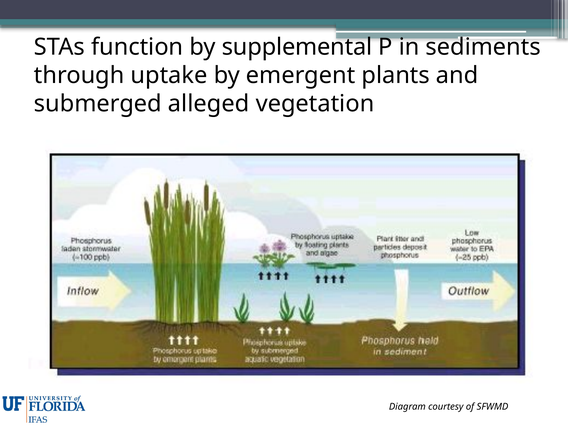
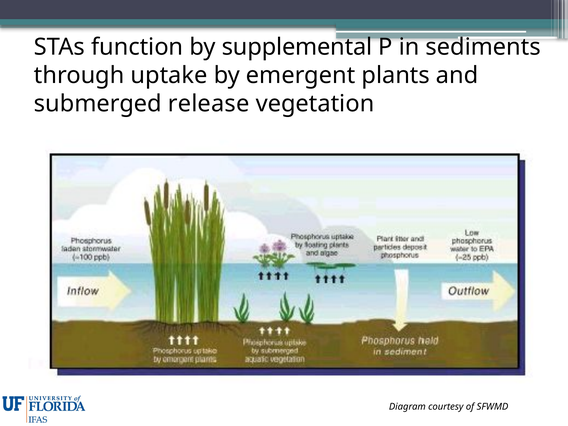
alleged: alleged -> release
